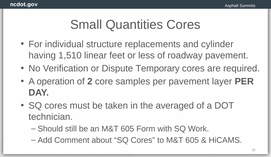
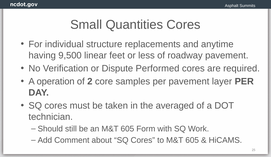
cylinder: cylinder -> anytime
1,510: 1,510 -> 9,500
Temporary: Temporary -> Performed
